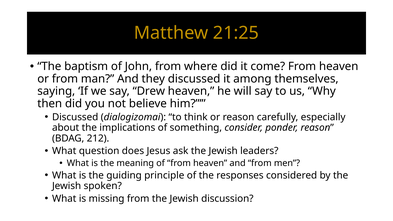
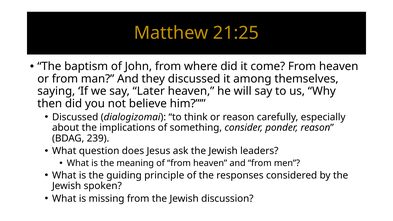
Drew: Drew -> Later
212: 212 -> 239
